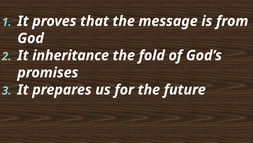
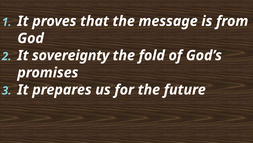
inheritance: inheritance -> sovereignty
